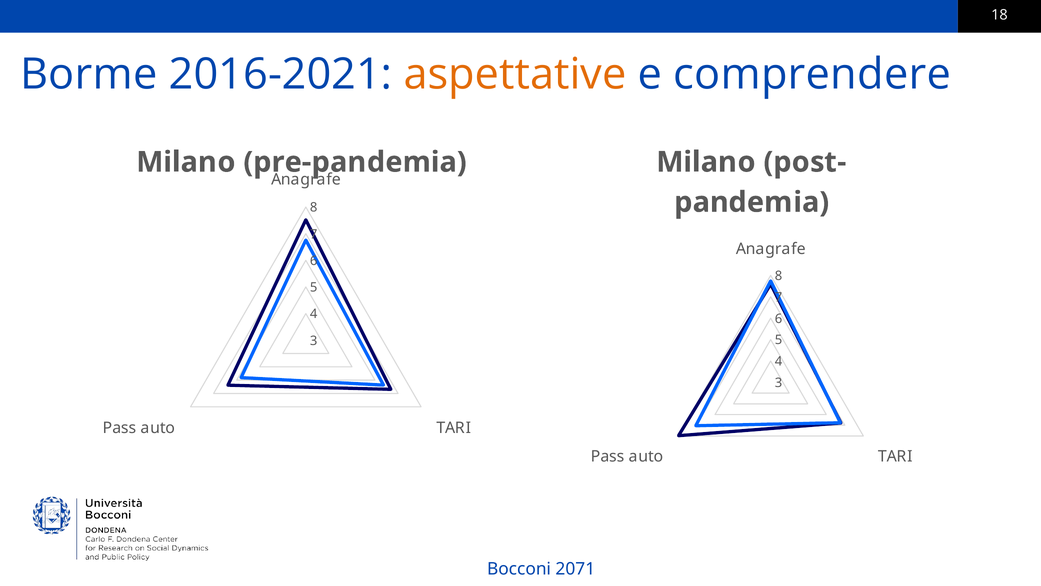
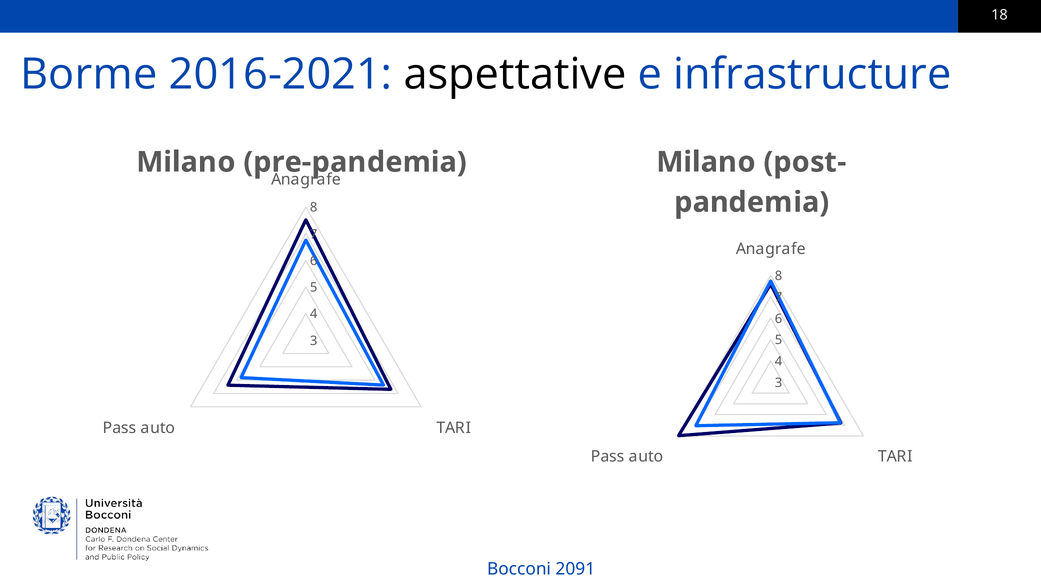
aspettative colour: orange -> black
comprendere: comprendere -> infrastructure
2071: 2071 -> 2091
